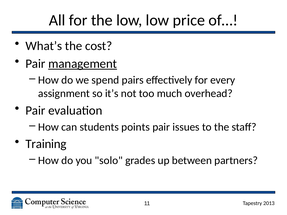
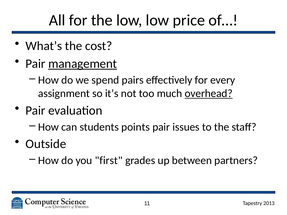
overhead underline: none -> present
Training: Training -> Outside
solo: solo -> first
